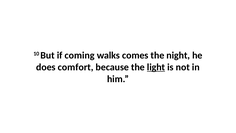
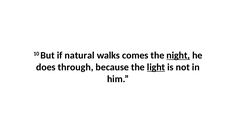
coming: coming -> natural
night underline: none -> present
comfort: comfort -> through
